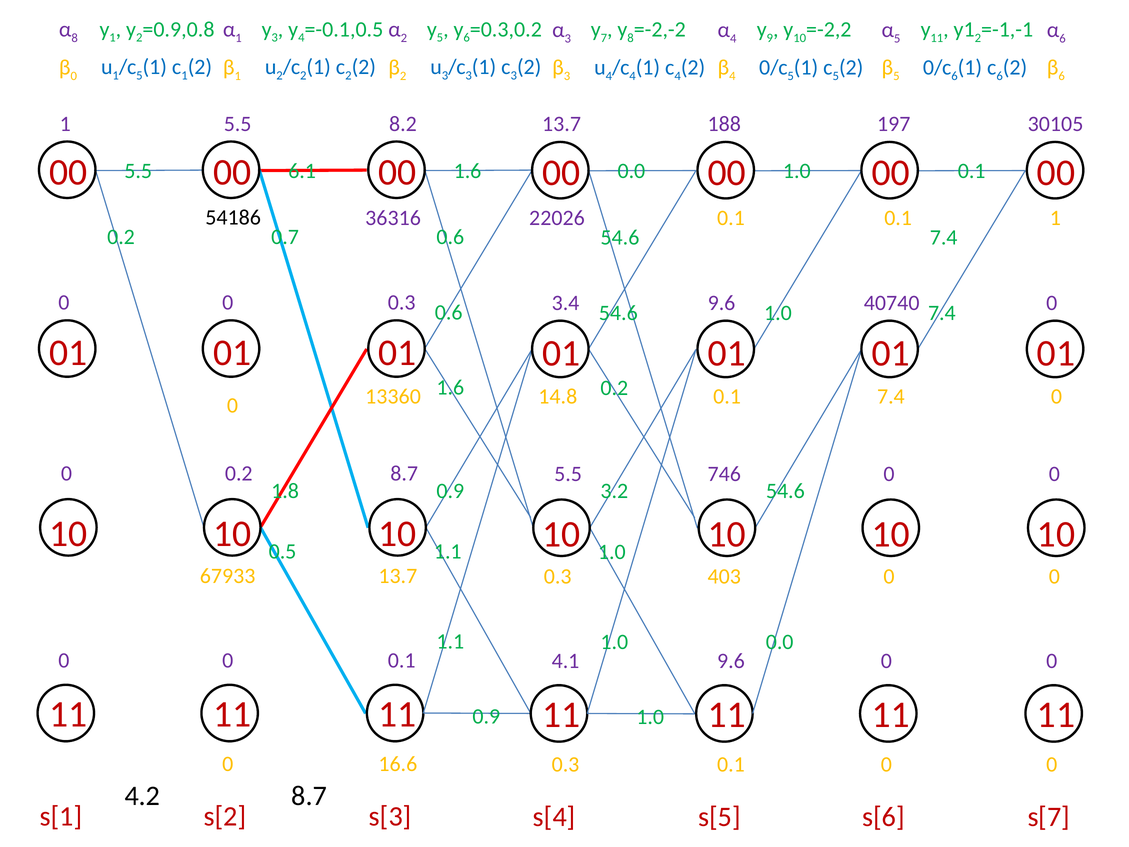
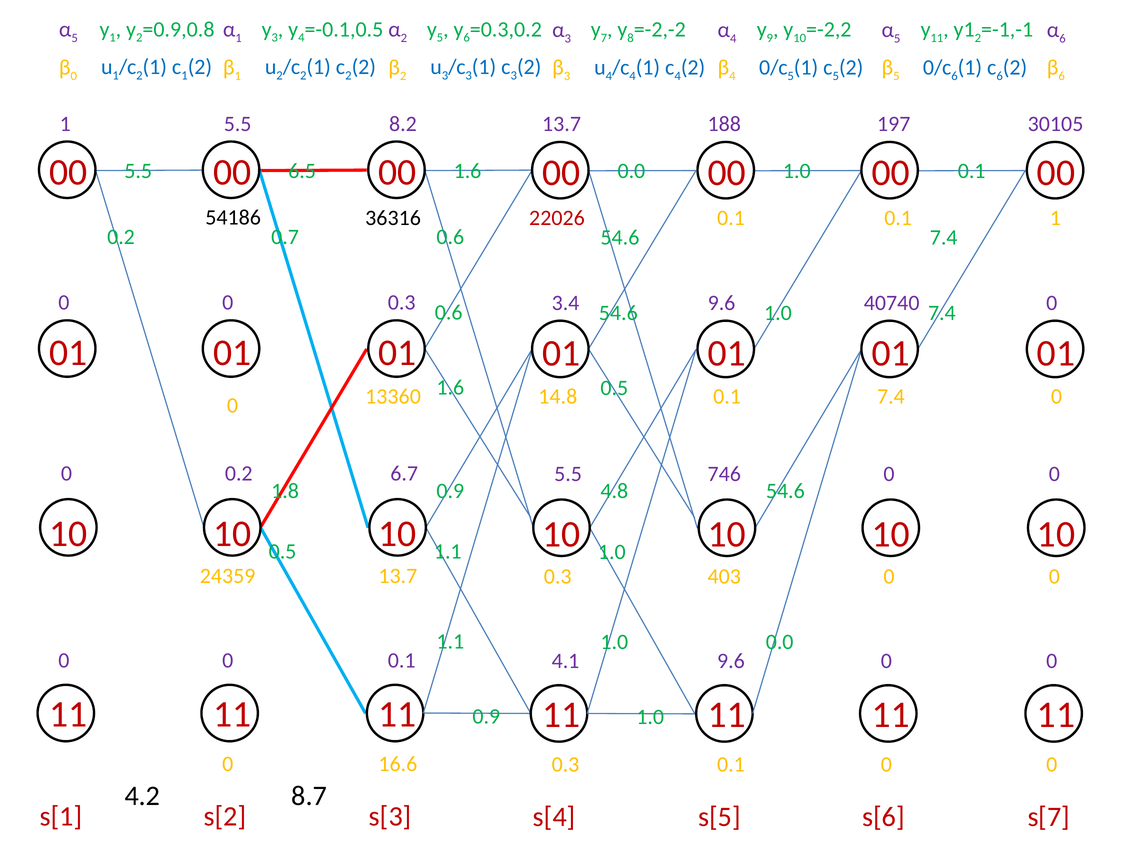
8 at (75, 38): 8 -> 5
5 at (139, 75): 5 -> 2
6.1: 6.1 -> 6.5
36316 colour: purple -> black
22026 colour: purple -> red
0.2 at (614, 388): 0.2 -> 0.5
8.7 at (404, 473): 8.7 -> 6.7
3.2: 3.2 -> 4.8
67933: 67933 -> 24359
